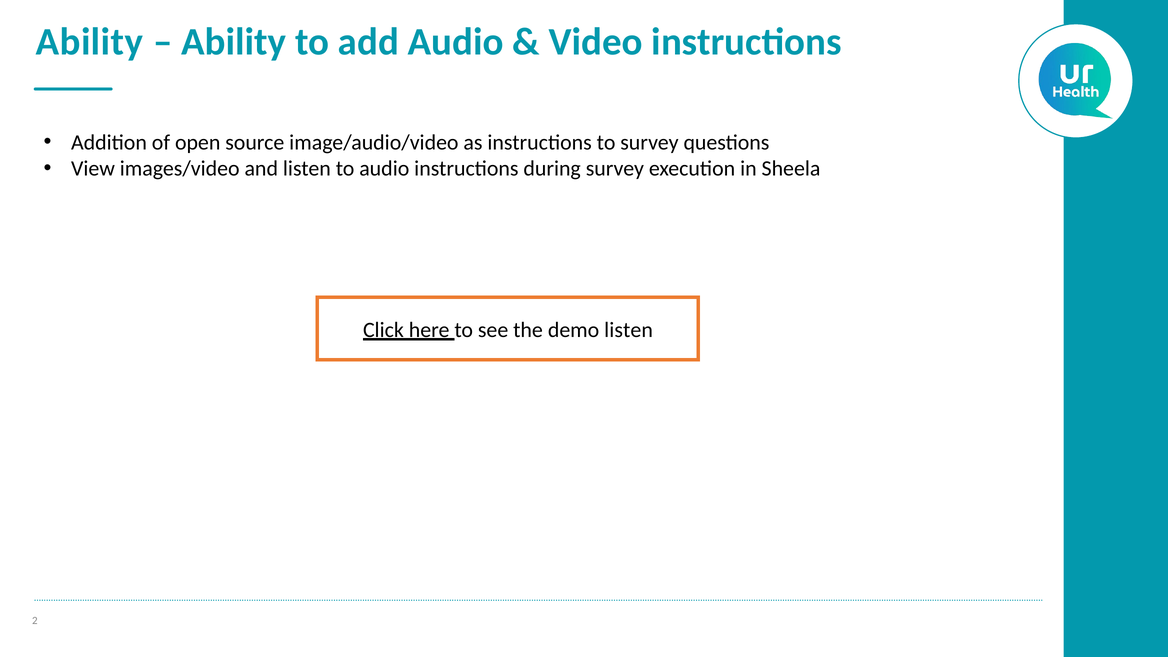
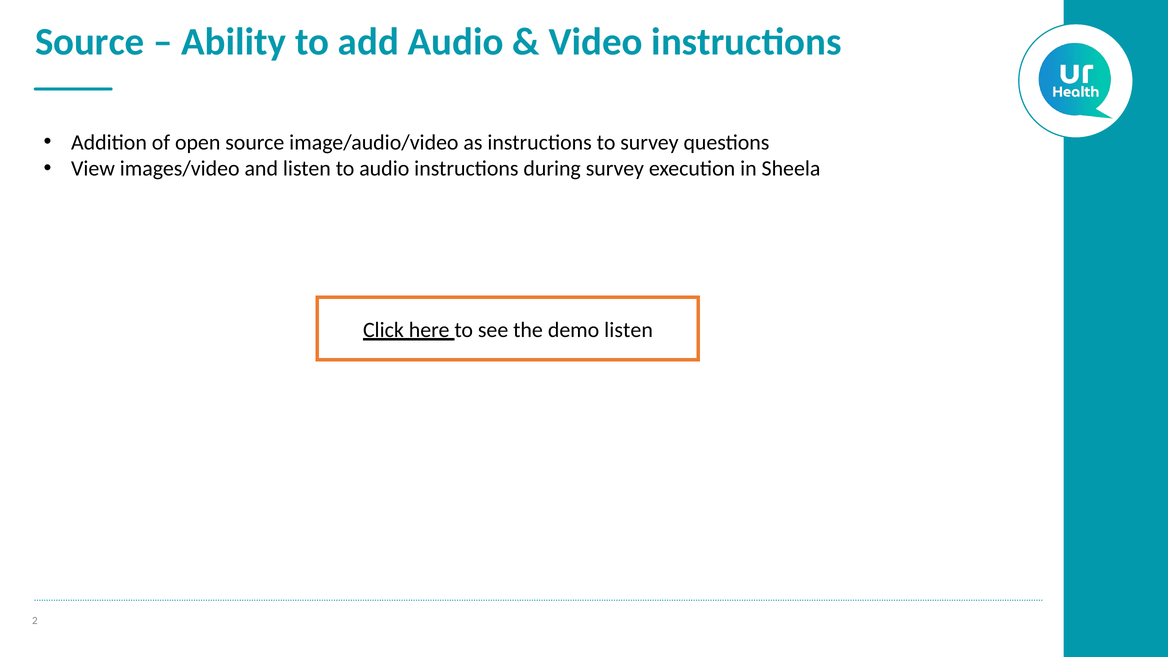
Ability at (89, 42): Ability -> Source
